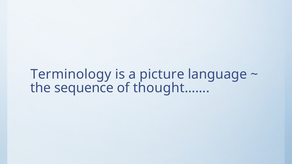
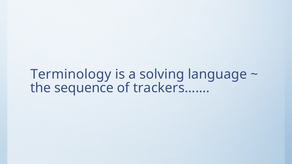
picture: picture -> solving
thought……: thought…… -> trackers……
